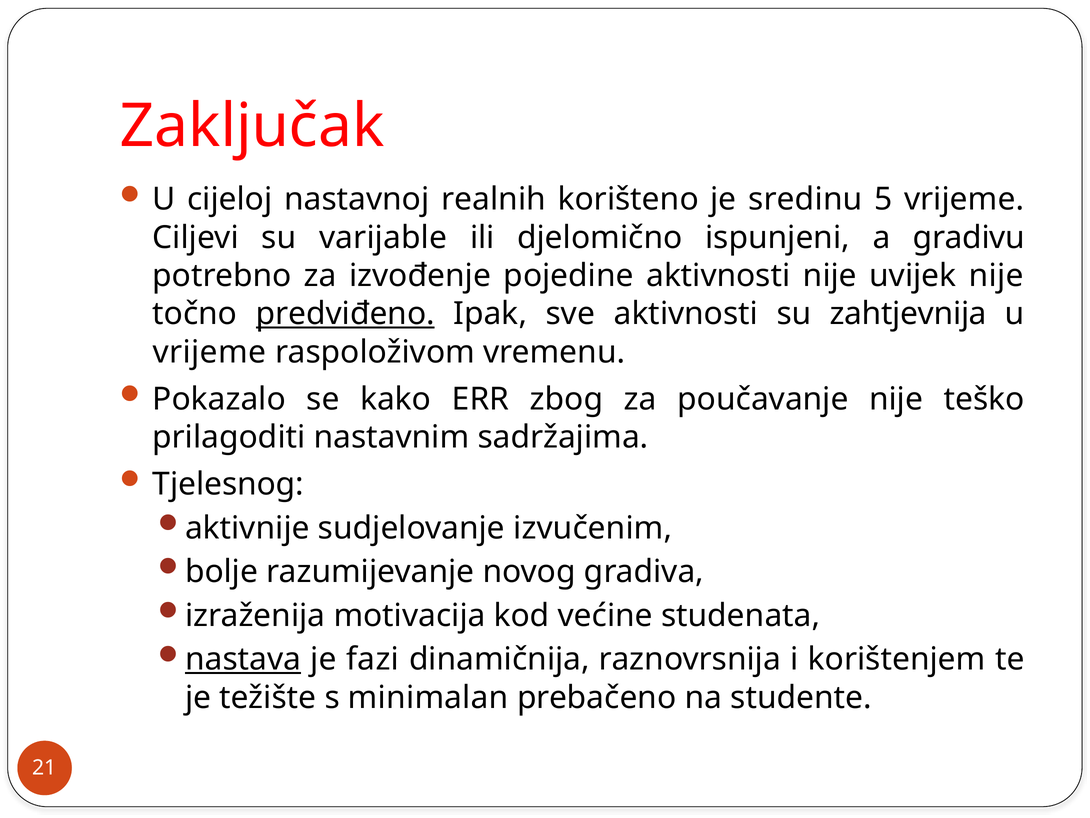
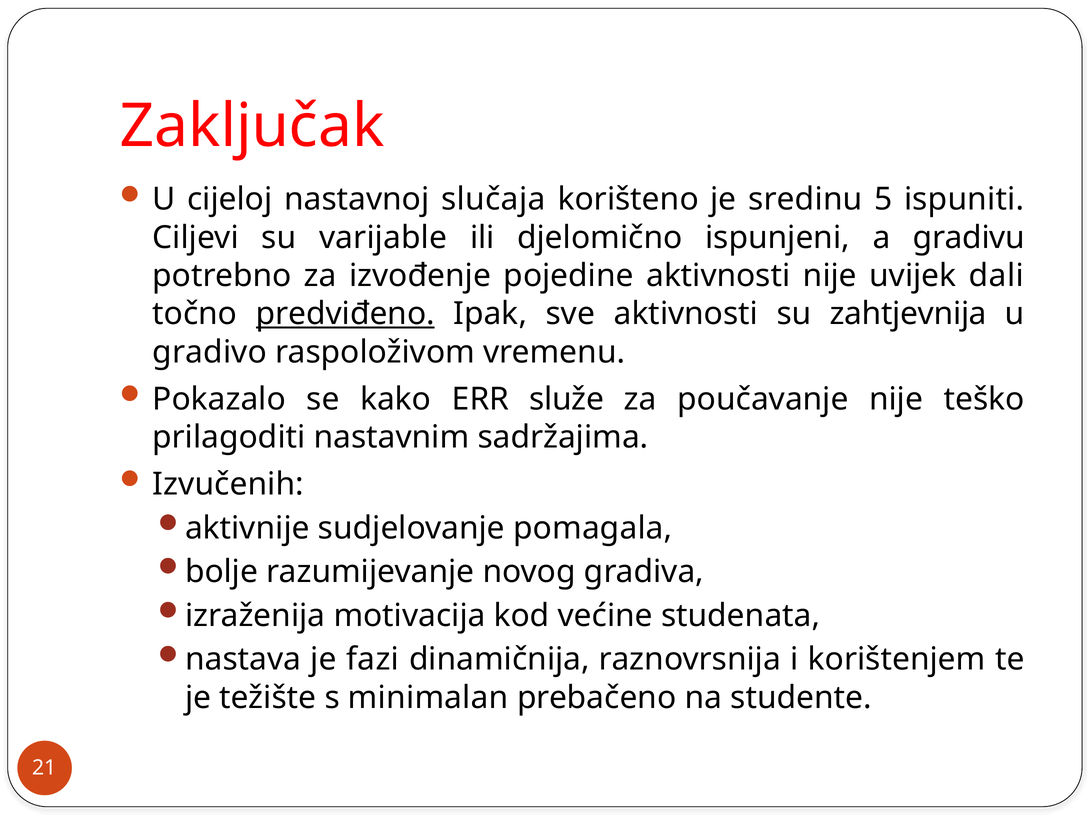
realnih: realnih -> slučaja
5 vrijeme: vrijeme -> ispuniti
uvijek nije: nije -> dali
vrijeme at (210, 352): vrijeme -> gradivo
zbog: zbog -> služe
Tjelesnog: Tjelesnog -> Izvučenih
izvučenim: izvučenim -> pomagala
nastava underline: present -> none
